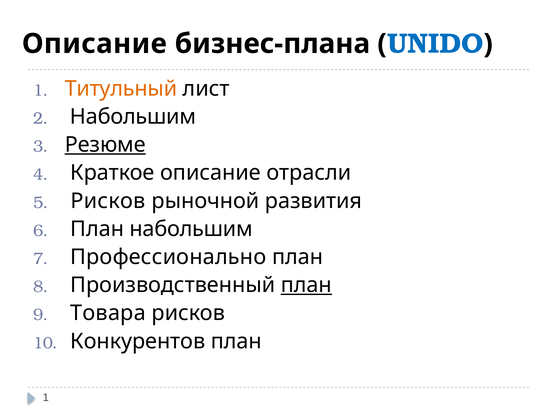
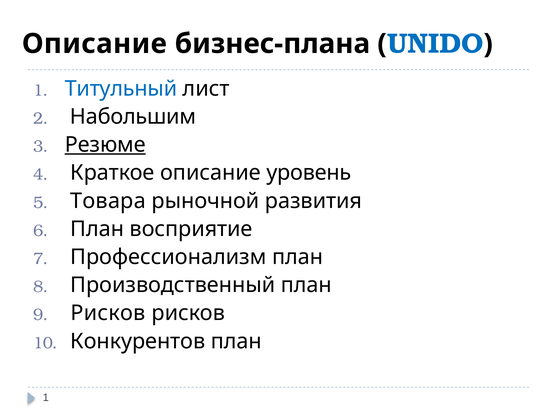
Титульный colour: orange -> blue
отрасли: отрасли -> уровень
Рисков at (108, 201): Рисков -> Товара
План набольшим: набольшим -> восприятие
Профессионально: Профессионально -> Профессионализм
план at (306, 285) underline: present -> none
Товара at (108, 313): Товара -> Рисков
